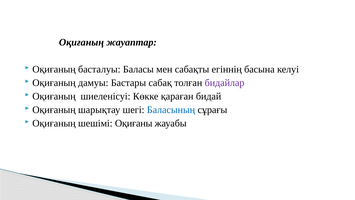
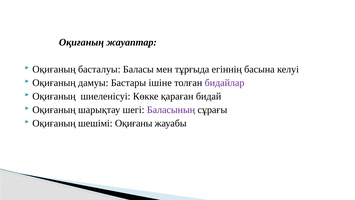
сабақты: сабақты -> тұрғыда
сабақ: сабақ -> ішіне
Баласының colour: blue -> purple
